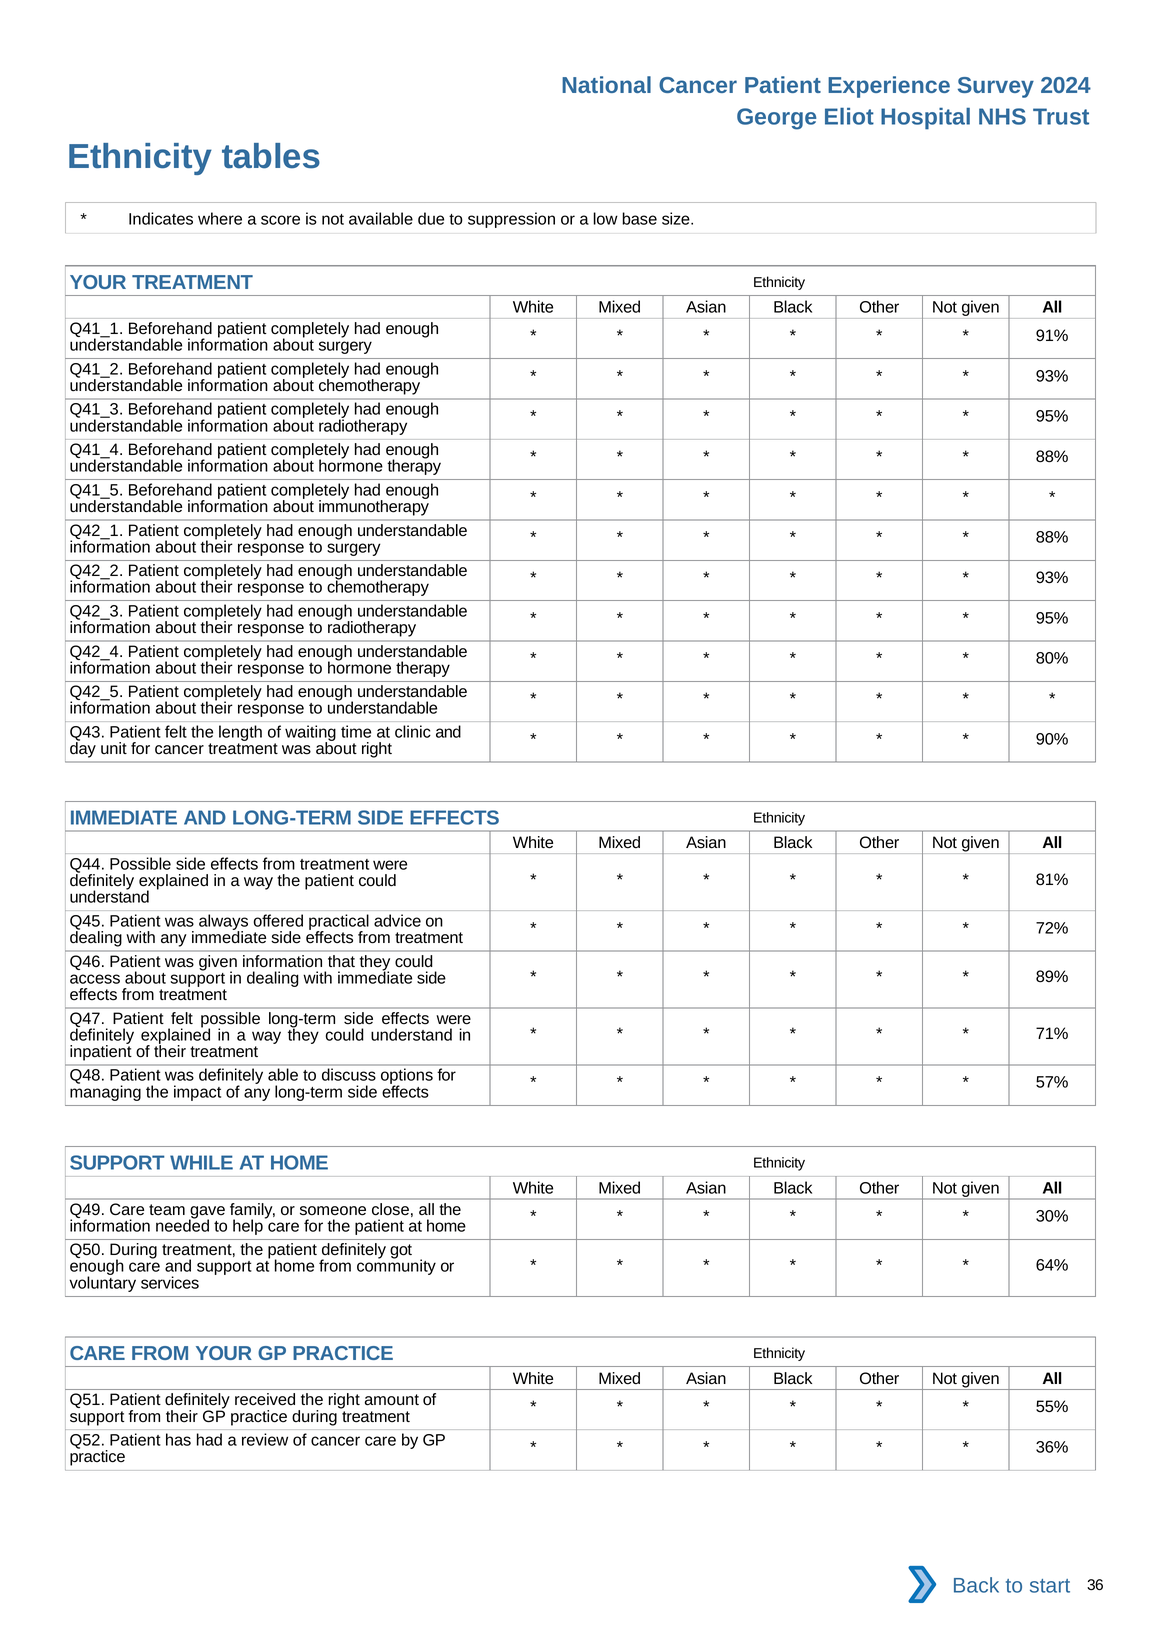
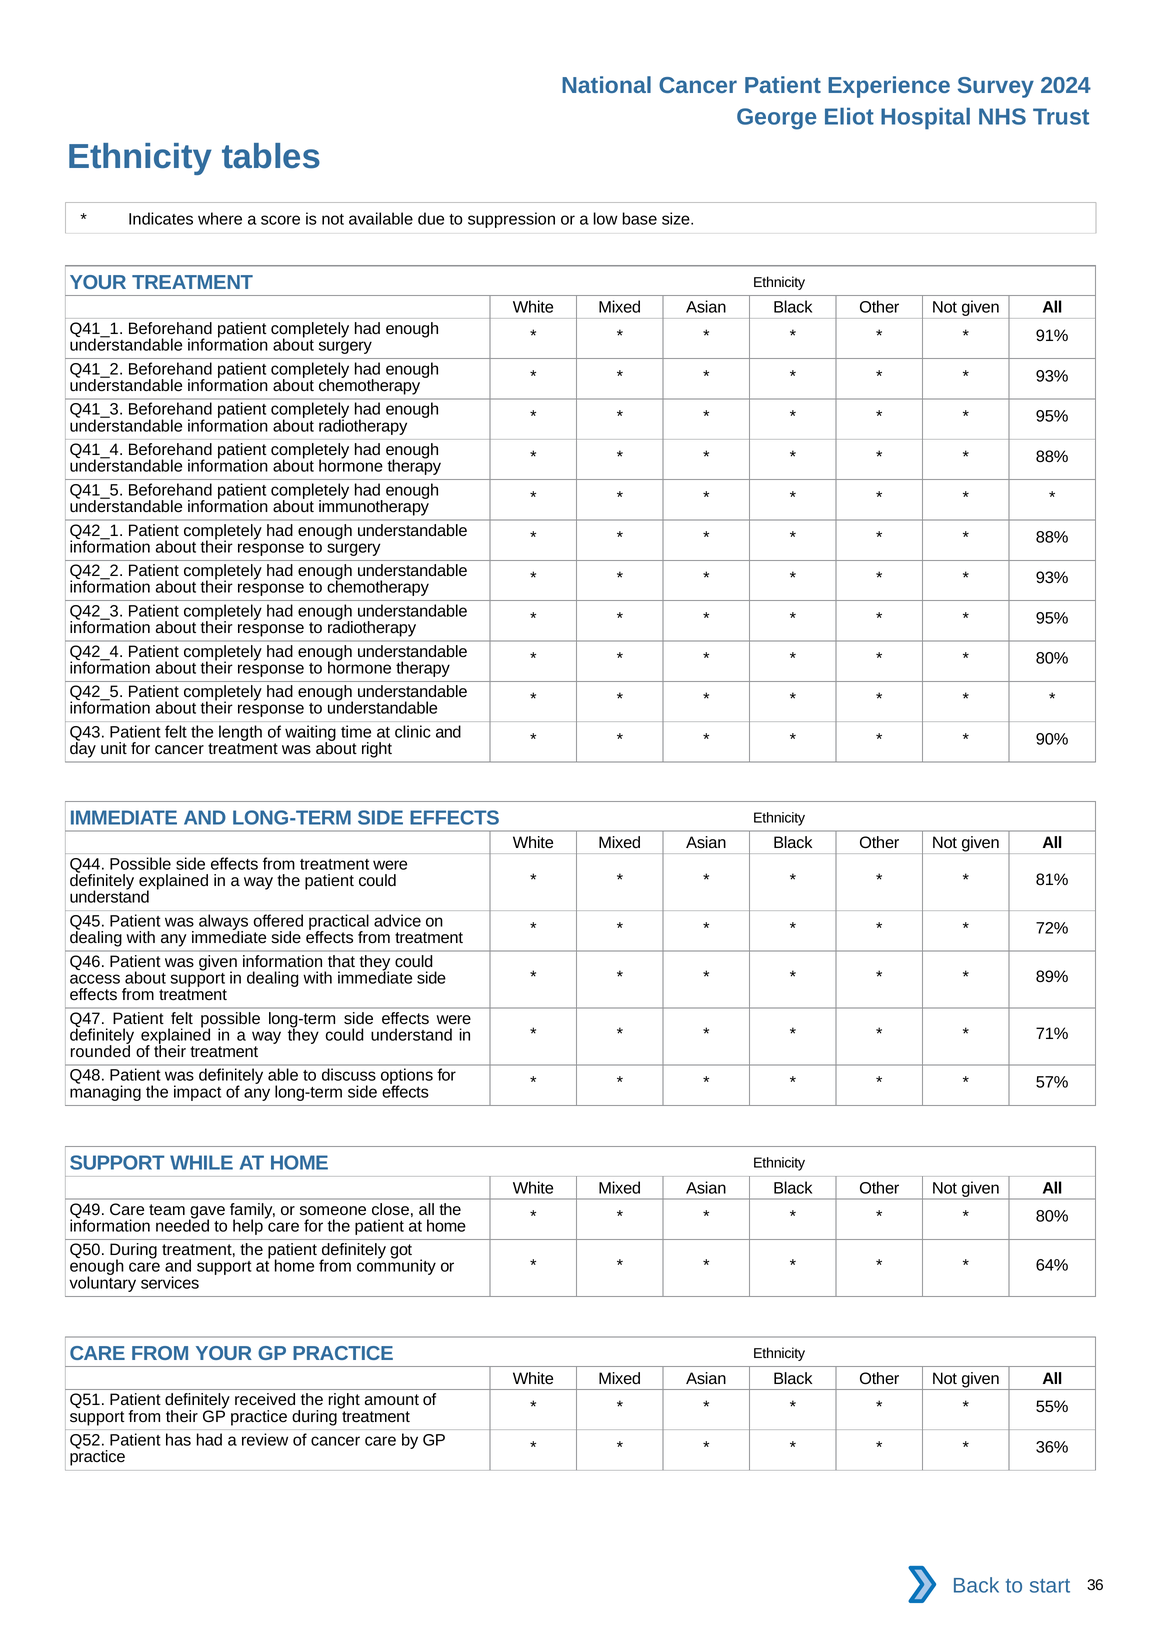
inpatient: inpatient -> rounded
30% at (1052, 1217): 30% -> 80%
